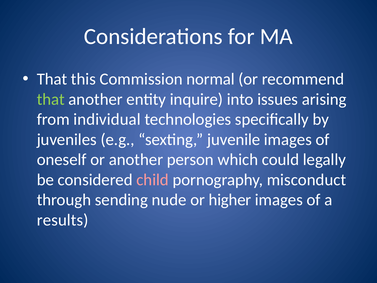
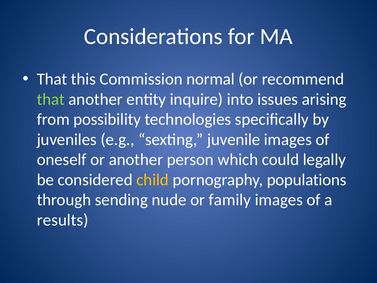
individual: individual -> possibility
child colour: pink -> yellow
misconduct: misconduct -> populations
higher: higher -> family
